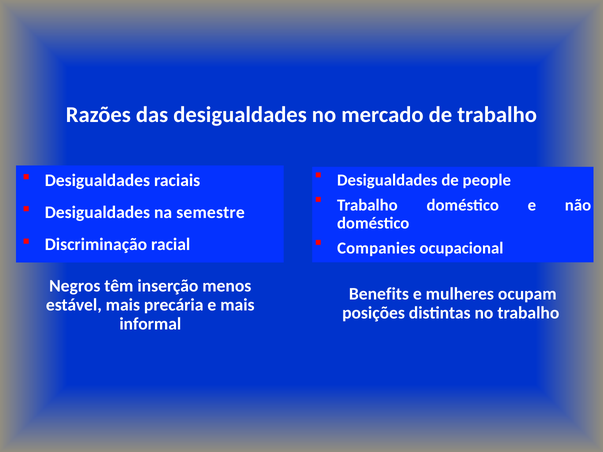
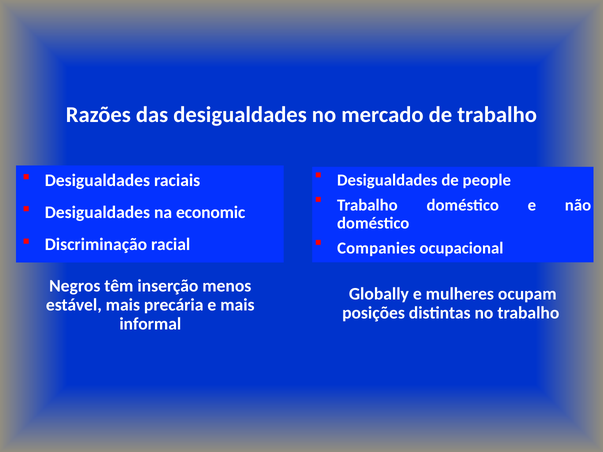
semestre: semestre -> economic
Benefits: Benefits -> Globally
